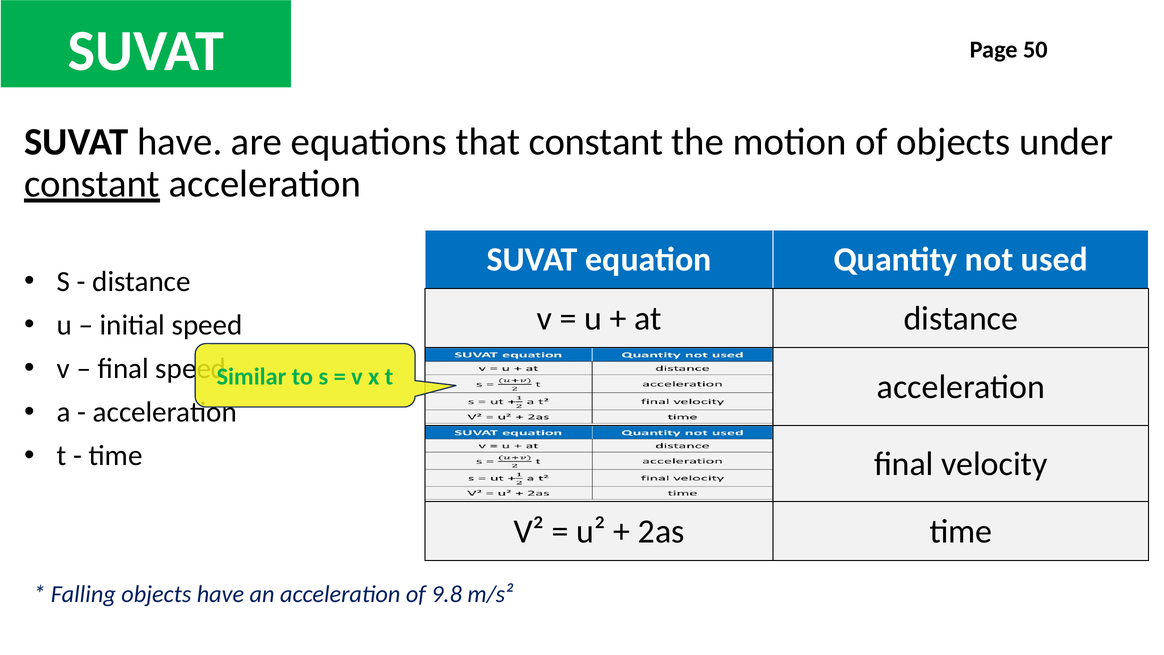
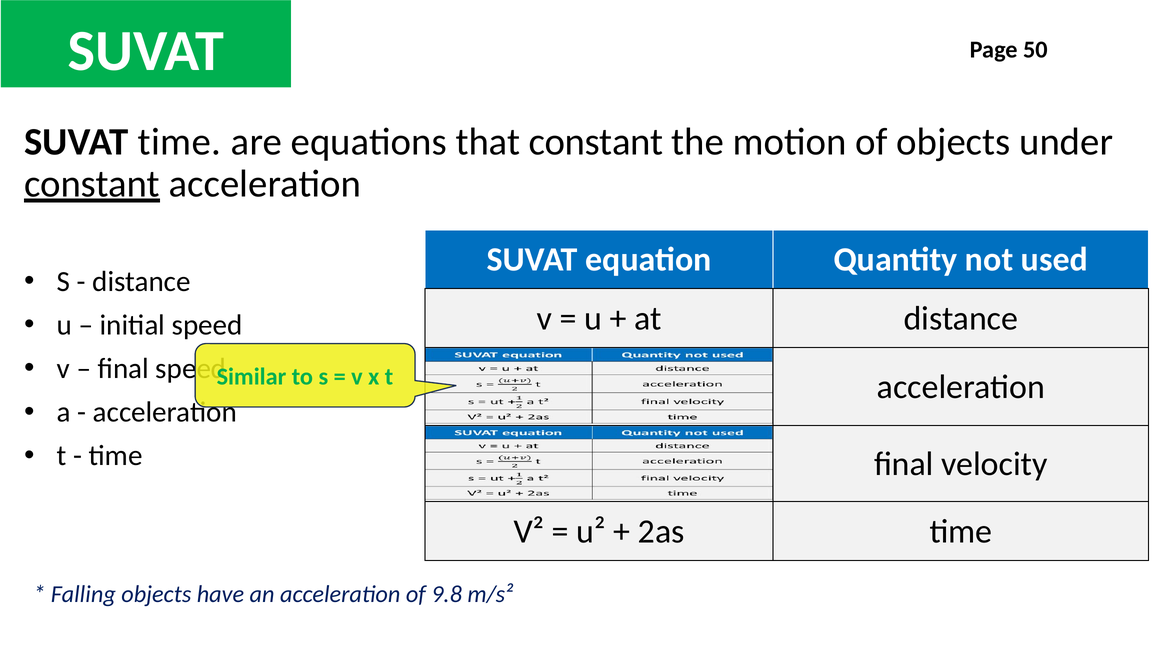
SUVAT have: have -> time
